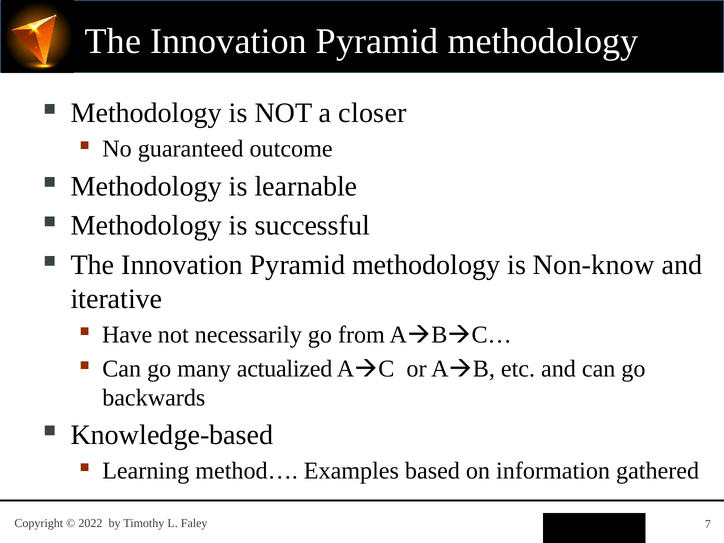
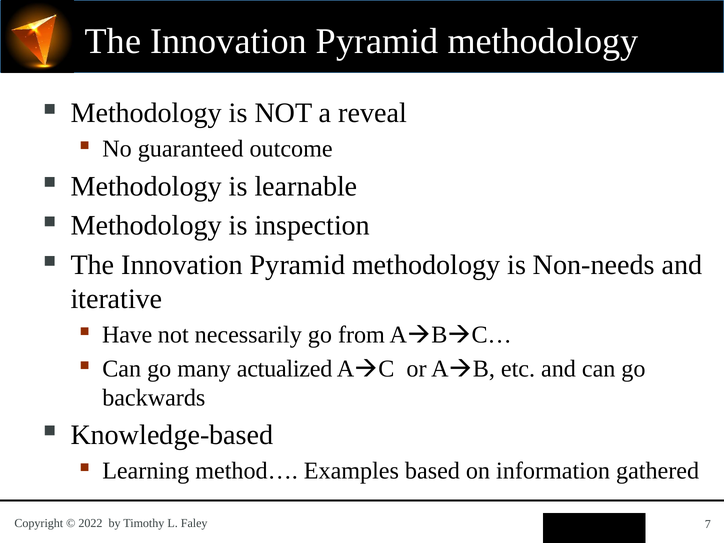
closer: closer -> reveal
successful: successful -> inspection
Non-know: Non-know -> Non-needs
